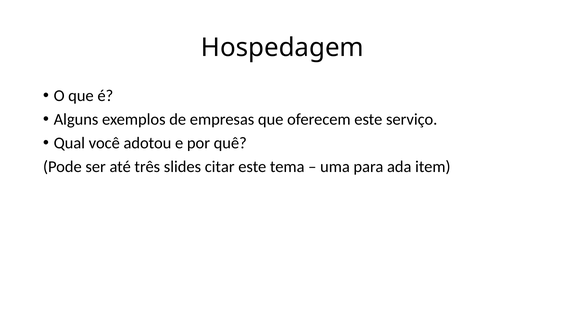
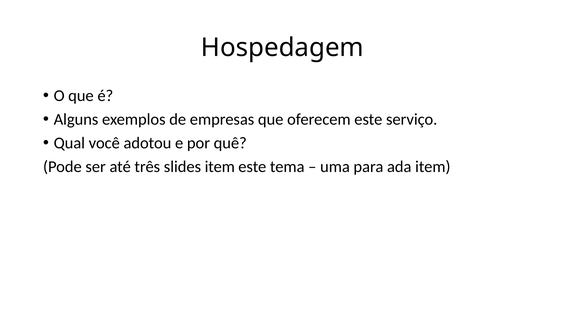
slides citar: citar -> item
